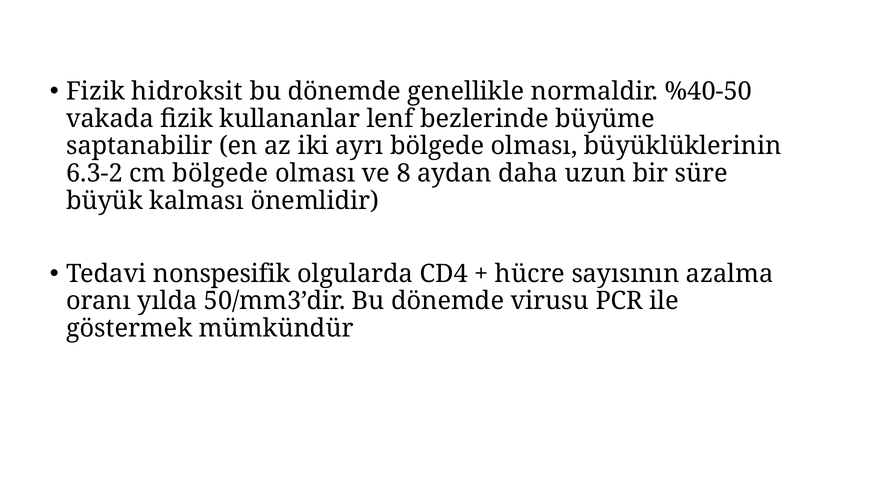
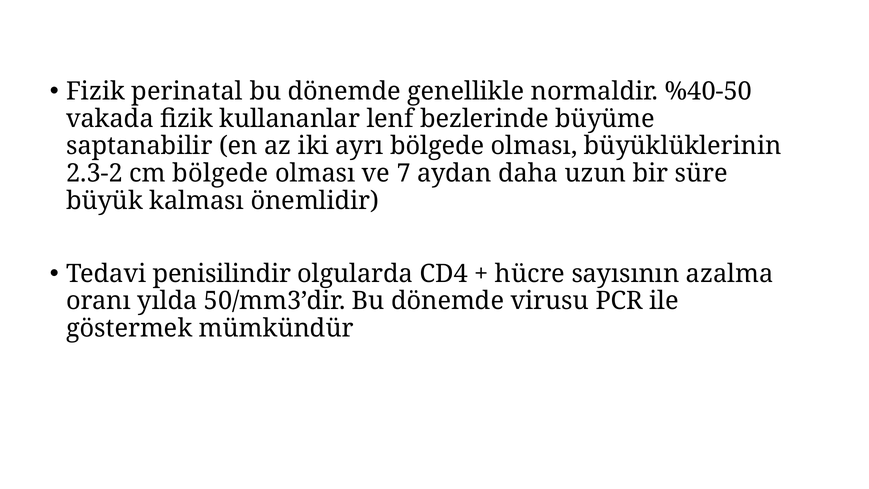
hidroksit: hidroksit -> perinatal
6.3-2: 6.3-2 -> 2.3-2
8: 8 -> 7
nonspesifik: nonspesifik -> penisilindir
